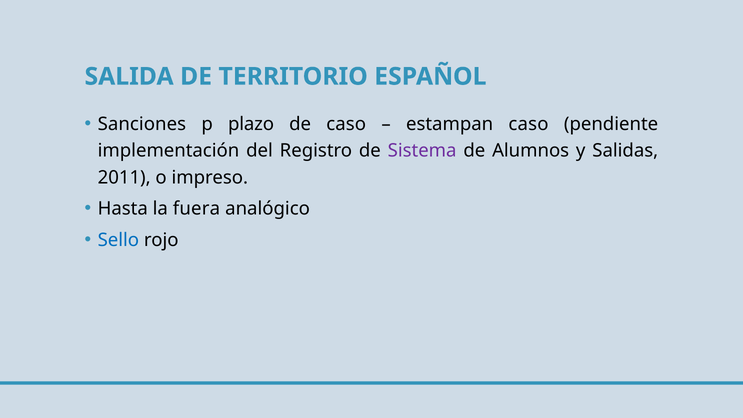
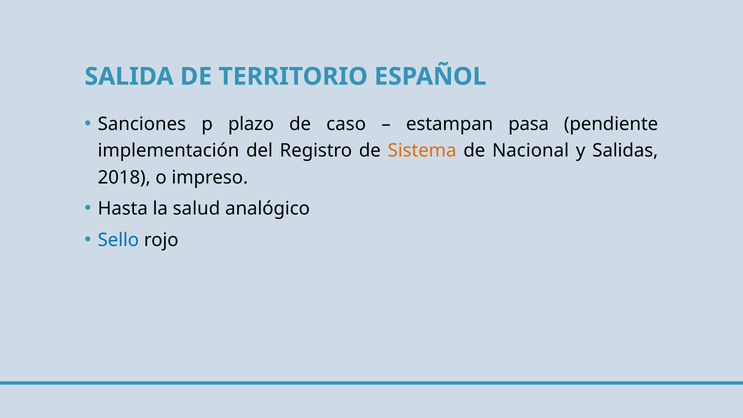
estampan caso: caso -> pasa
Sistema colour: purple -> orange
Alumnos: Alumnos -> Nacional
2011: 2011 -> 2018
fuera: fuera -> salud
